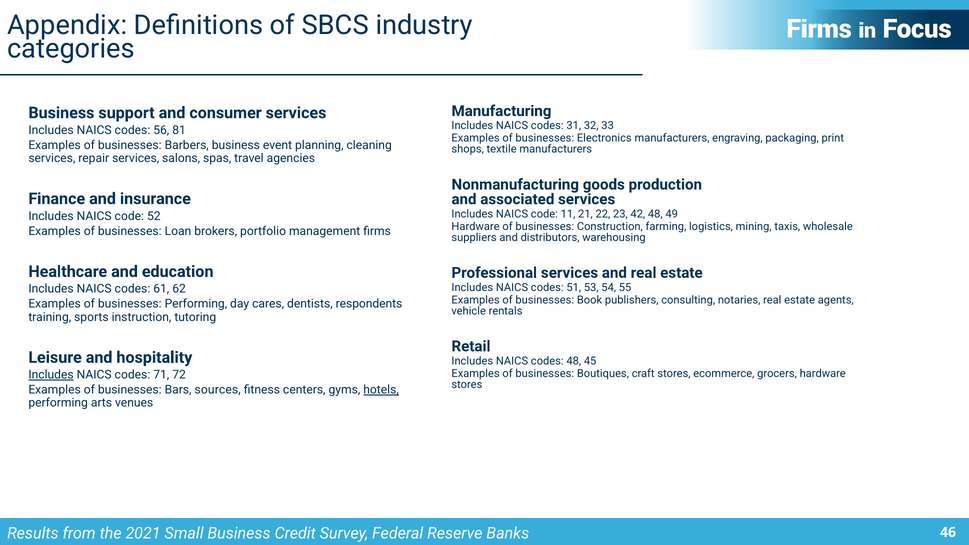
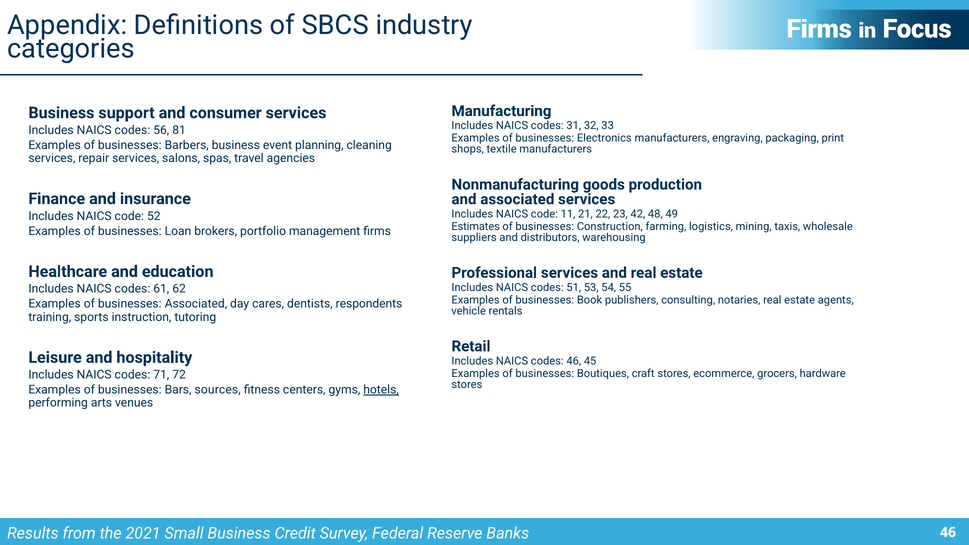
Hardware at (476, 227): Hardware -> Estimates
businesses Performing: Performing -> Associated
codes 48: 48 -> 46
Includes at (51, 375) underline: present -> none
